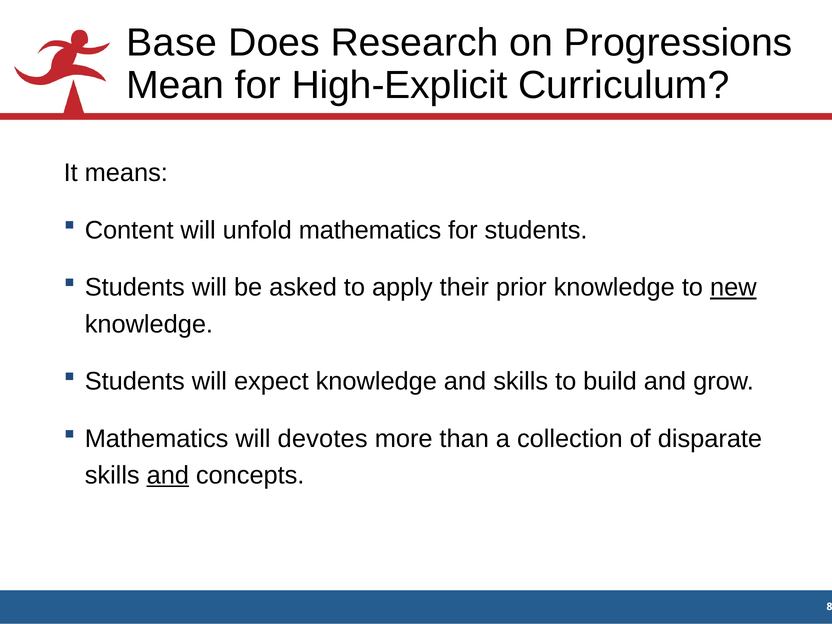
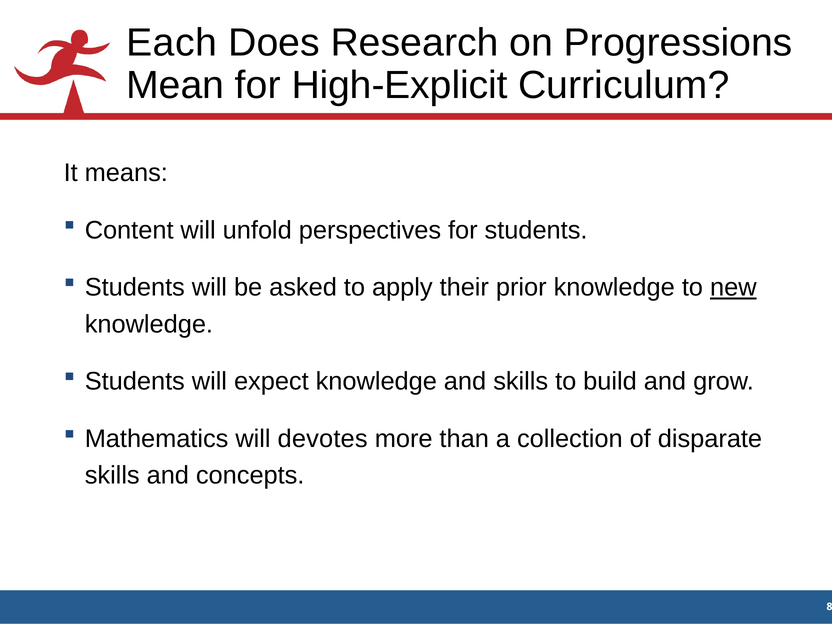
Base: Base -> Each
unfold mathematics: mathematics -> perspectives
and at (168, 476) underline: present -> none
